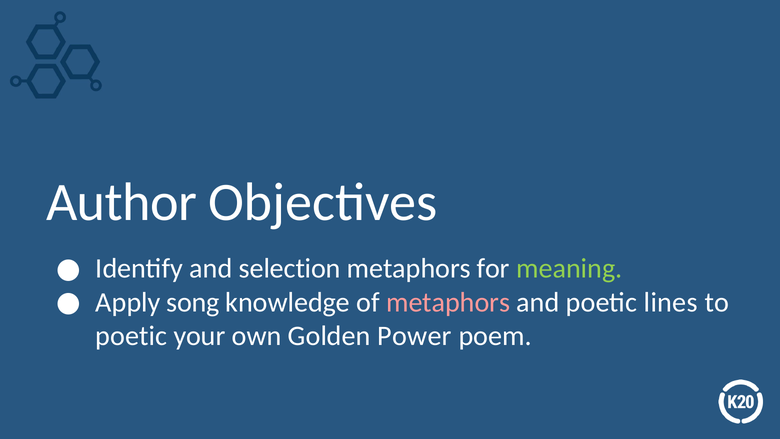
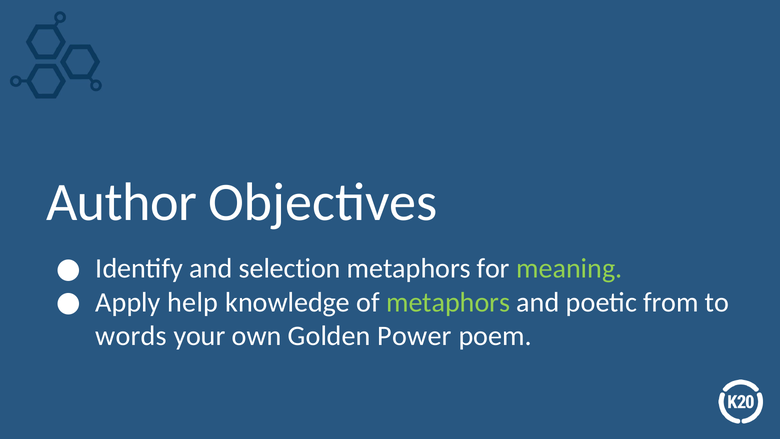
song: song -> help
metaphors at (448, 302) colour: pink -> light green
lines: lines -> from
poetic at (131, 336): poetic -> words
